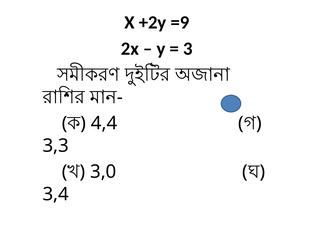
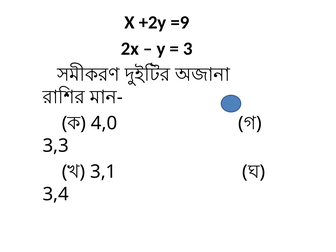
4,4: 4,4 -> 4,0
3,0: 3,0 -> 3,1
